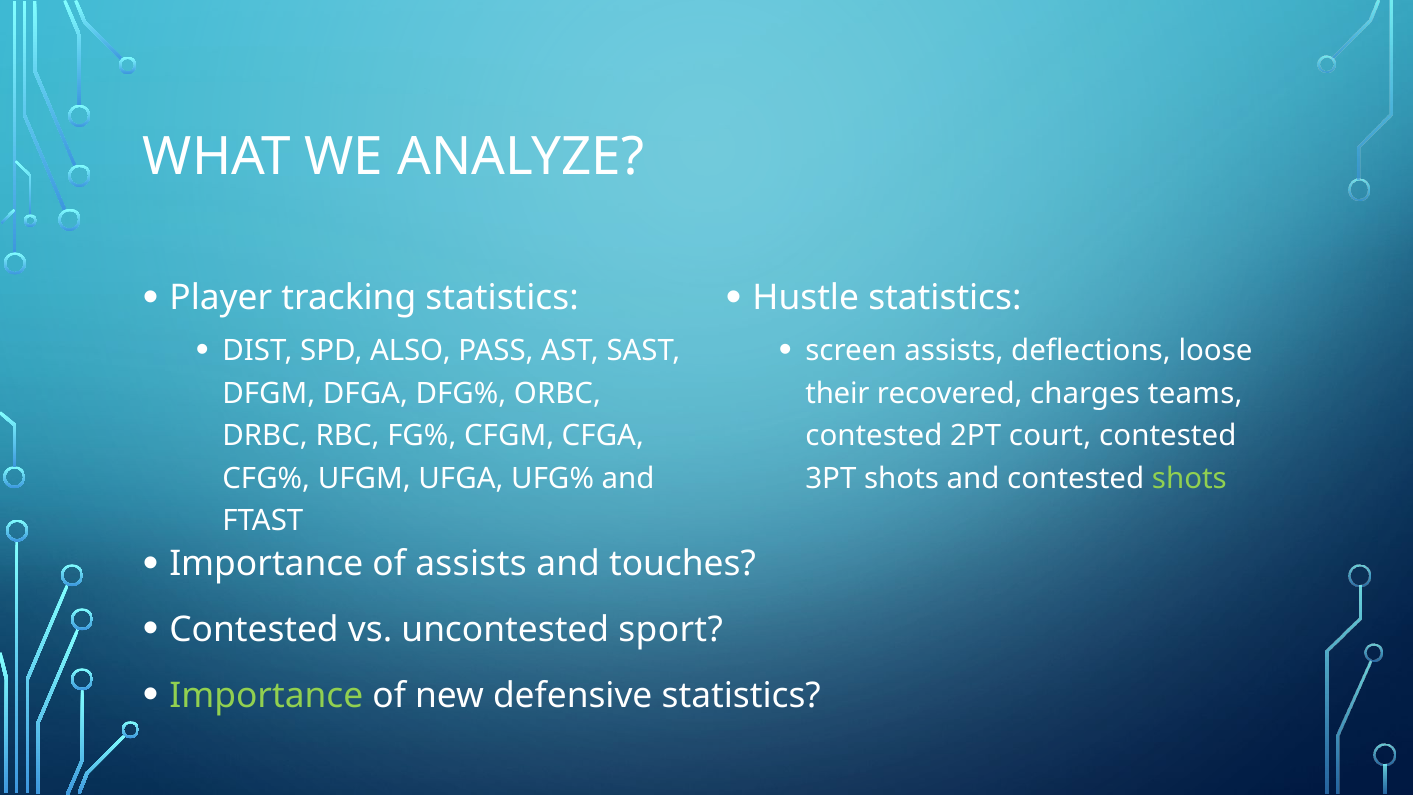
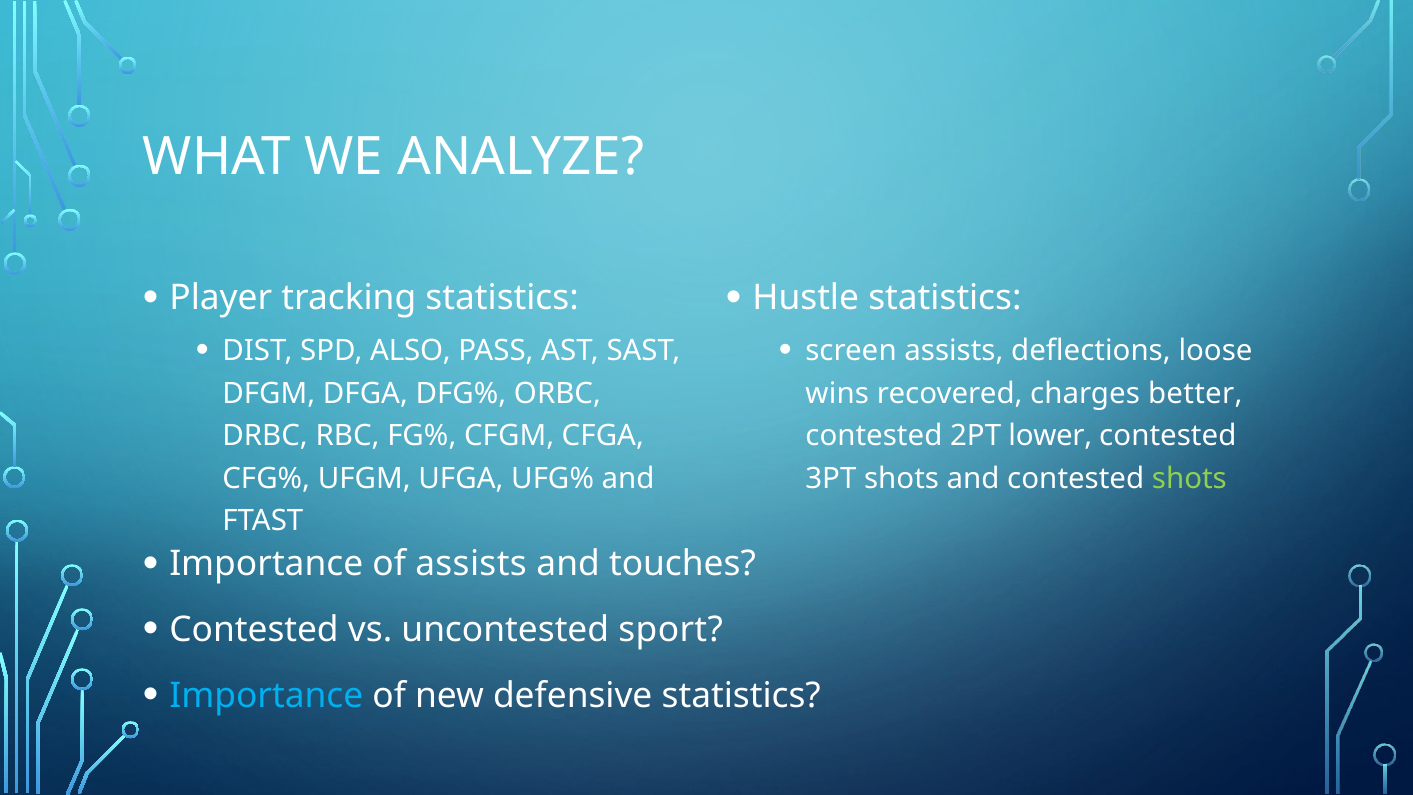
their: their -> wins
teams: teams -> better
court: court -> lower
Importance at (266, 695) colour: light green -> light blue
